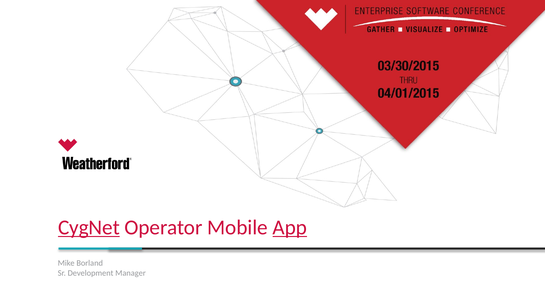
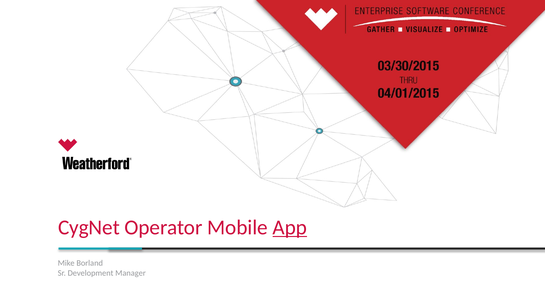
CygNet underline: present -> none
